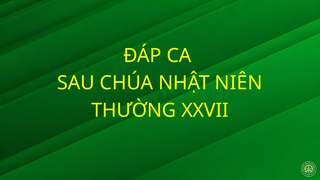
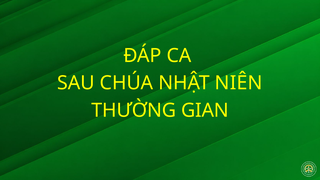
XXVII: XXVII -> GIAN
